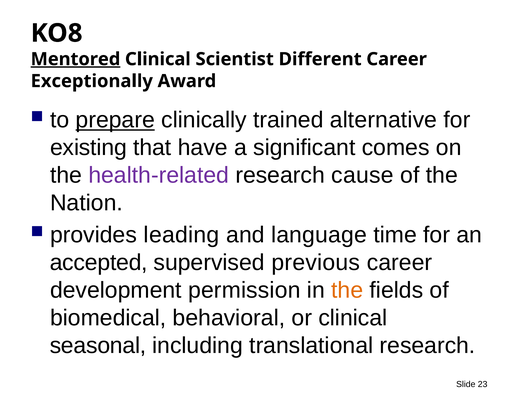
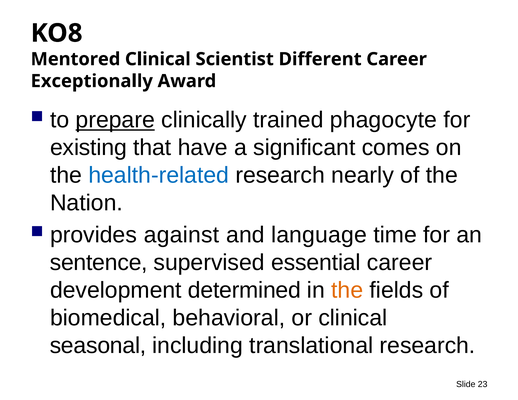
Mentored underline: present -> none
alternative: alternative -> phagocyte
health-related colour: purple -> blue
cause: cause -> nearly
leading: leading -> against
accepted: accepted -> sentence
previous: previous -> essential
permission: permission -> determined
